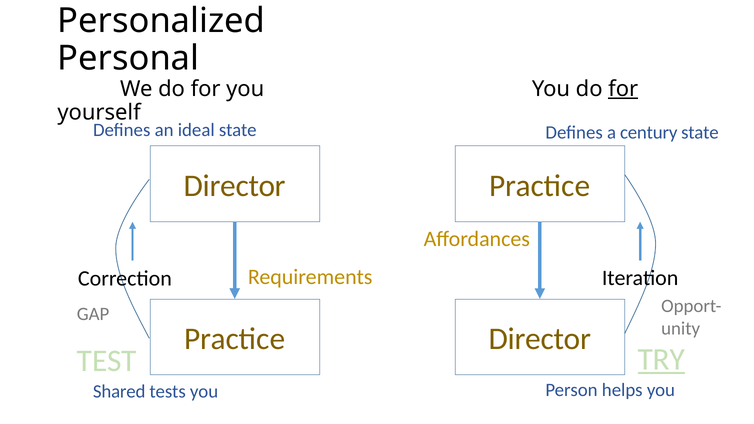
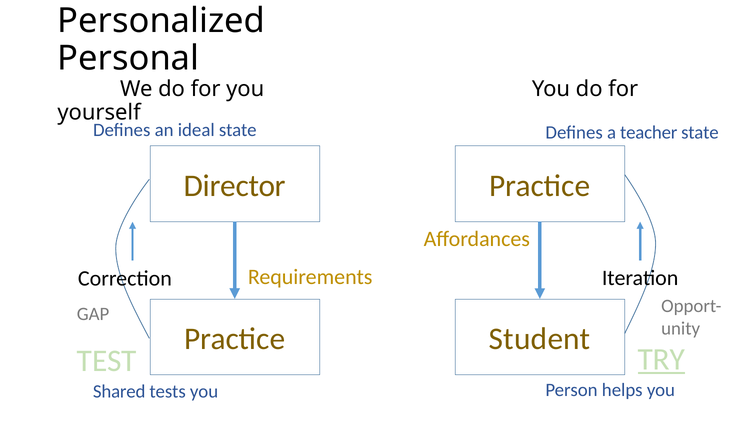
for at (623, 89) underline: present -> none
century: century -> teacher
Practice Director: Director -> Student
